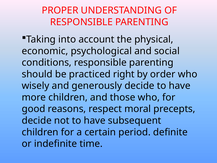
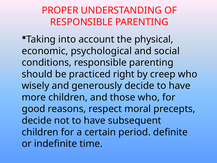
order: order -> creep
